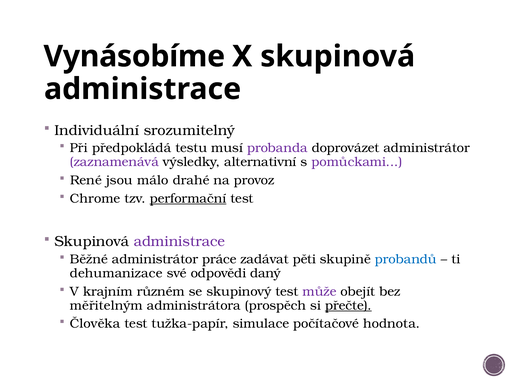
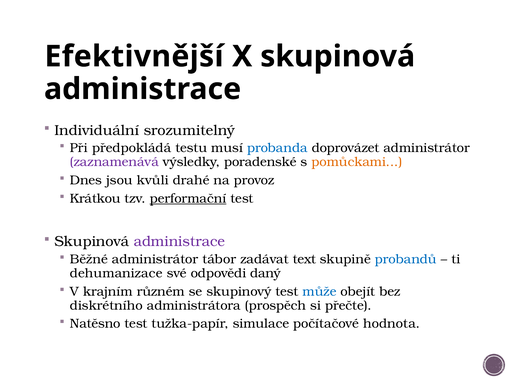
Vynásobíme: Vynásobíme -> Efektivnější
probanda colour: purple -> blue
alternativní: alternativní -> poradenské
pomůckami colour: purple -> orange
René: René -> Dnes
málo: málo -> kvůli
Chrome: Chrome -> Krátkou
práce: práce -> tábor
pěti: pěti -> text
může colour: purple -> blue
měřitelným: měřitelným -> diskrétního
přečte underline: present -> none
Člověka: Člověka -> Natěsno
